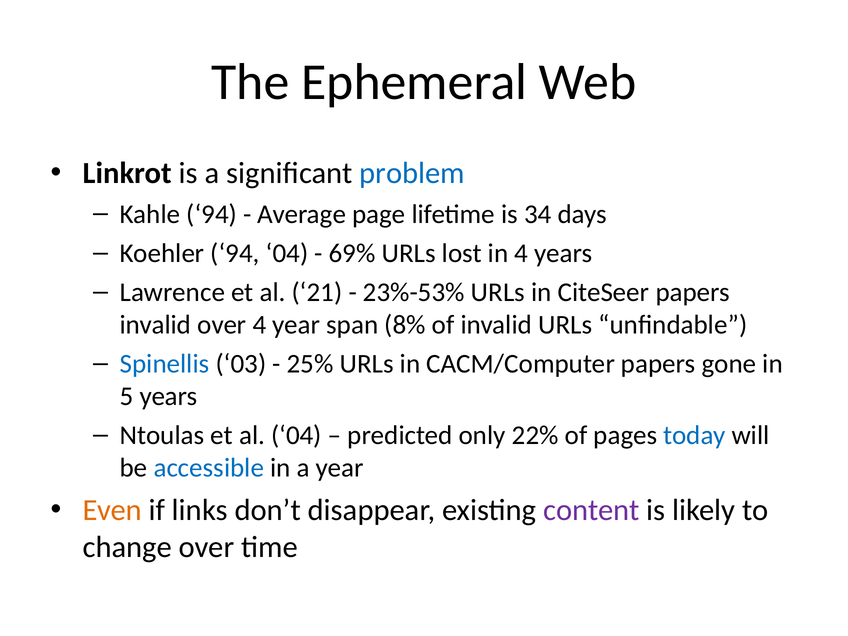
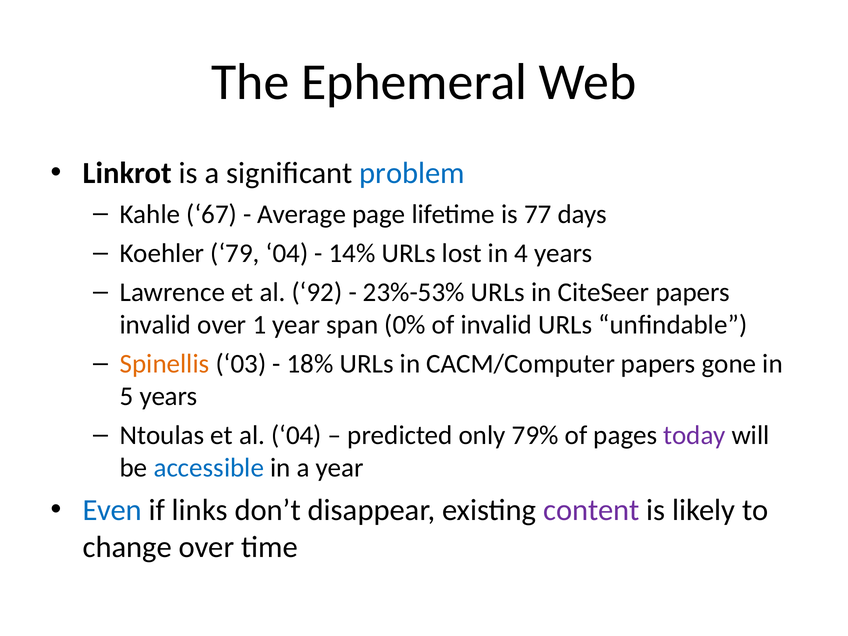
Kahle 94: 94 -> 67
34: 34 -> 77
Koehler 94: 94 -> 79
69%: 69% -> 14%
21: 21 -> 92
over 4: 4 -> 1
8%: 8% -> 0%
Spinellis colour: blue -> orange
25%: 25% -> 18%
22%: 22% -> 79%
today colour: blue -> purple
Even colour: orange -> blue
